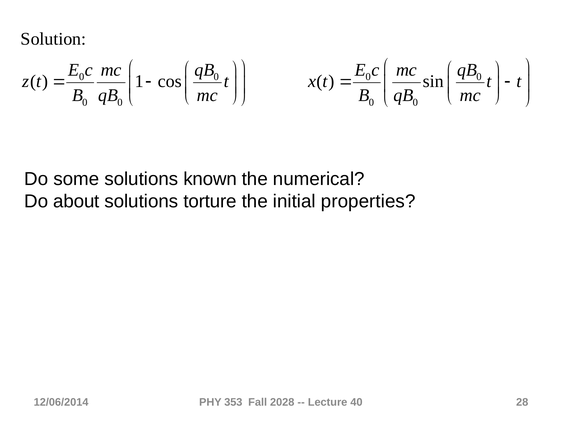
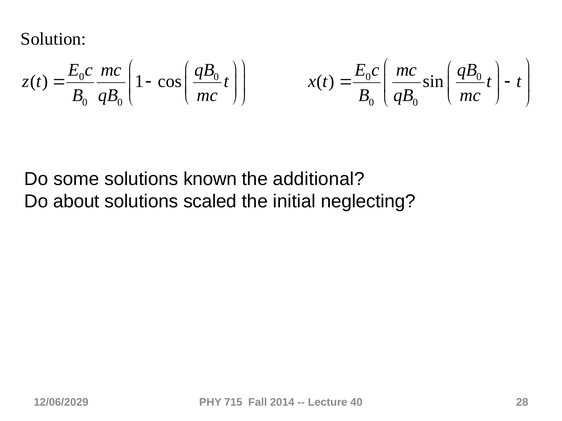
numerical: numerical -> additional
torture: torture -> scaled
properties: properties -> neglecting
12/06/2014: 12/06/2014 -> 12/06/2029
353: 353 -> 715
2028: 2028 -> 2014
